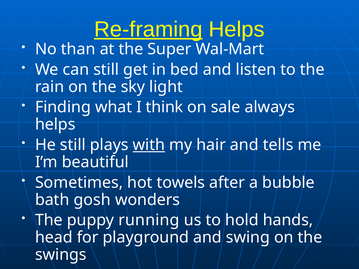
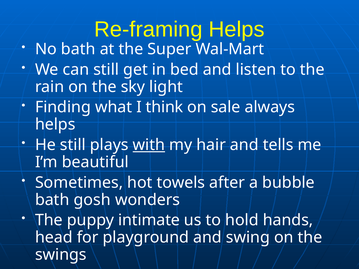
Re-framing underline: present -> none
No than: than -> bath
running: running -> intimate
